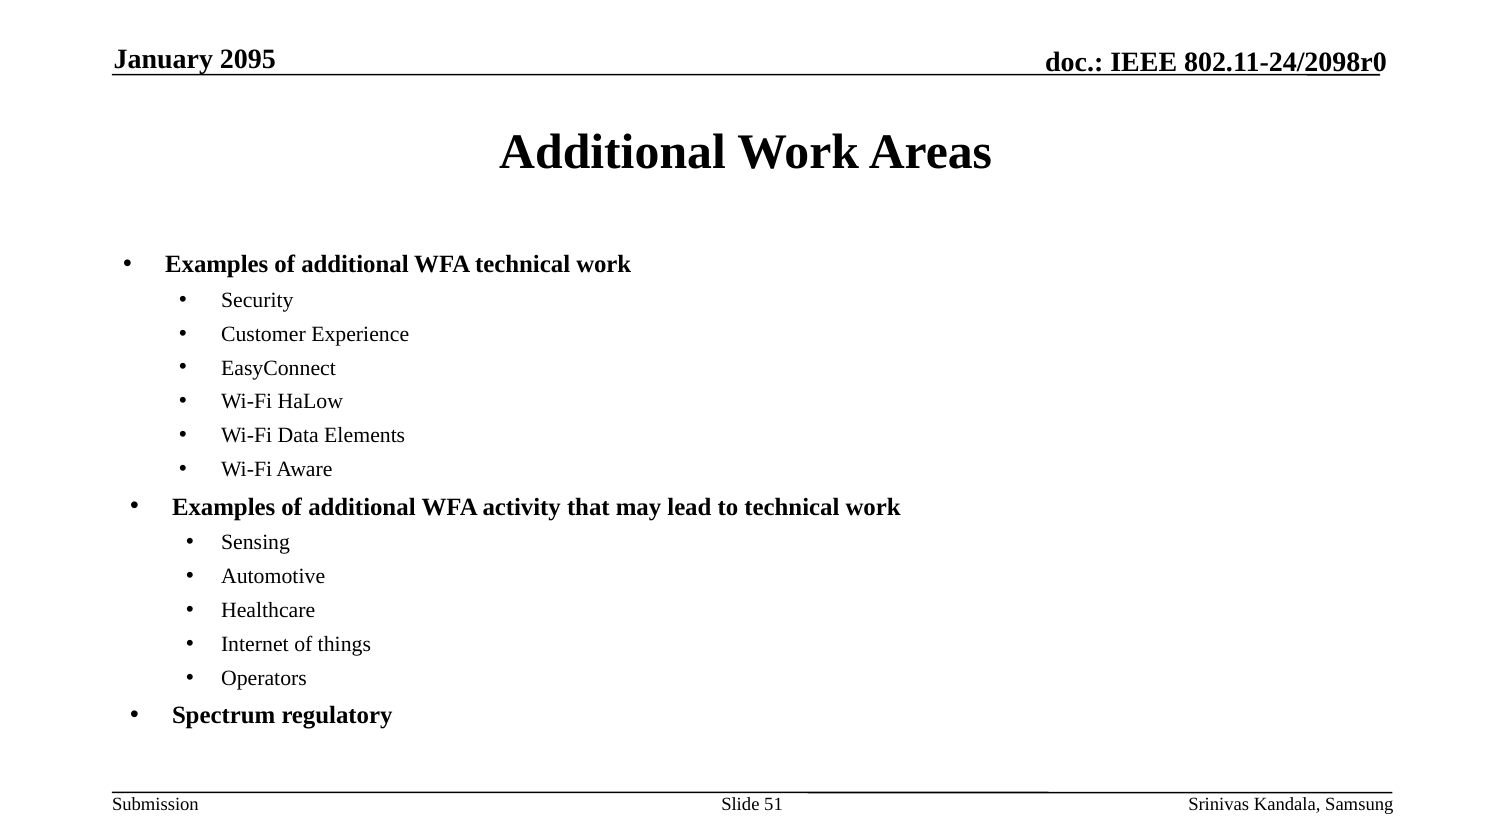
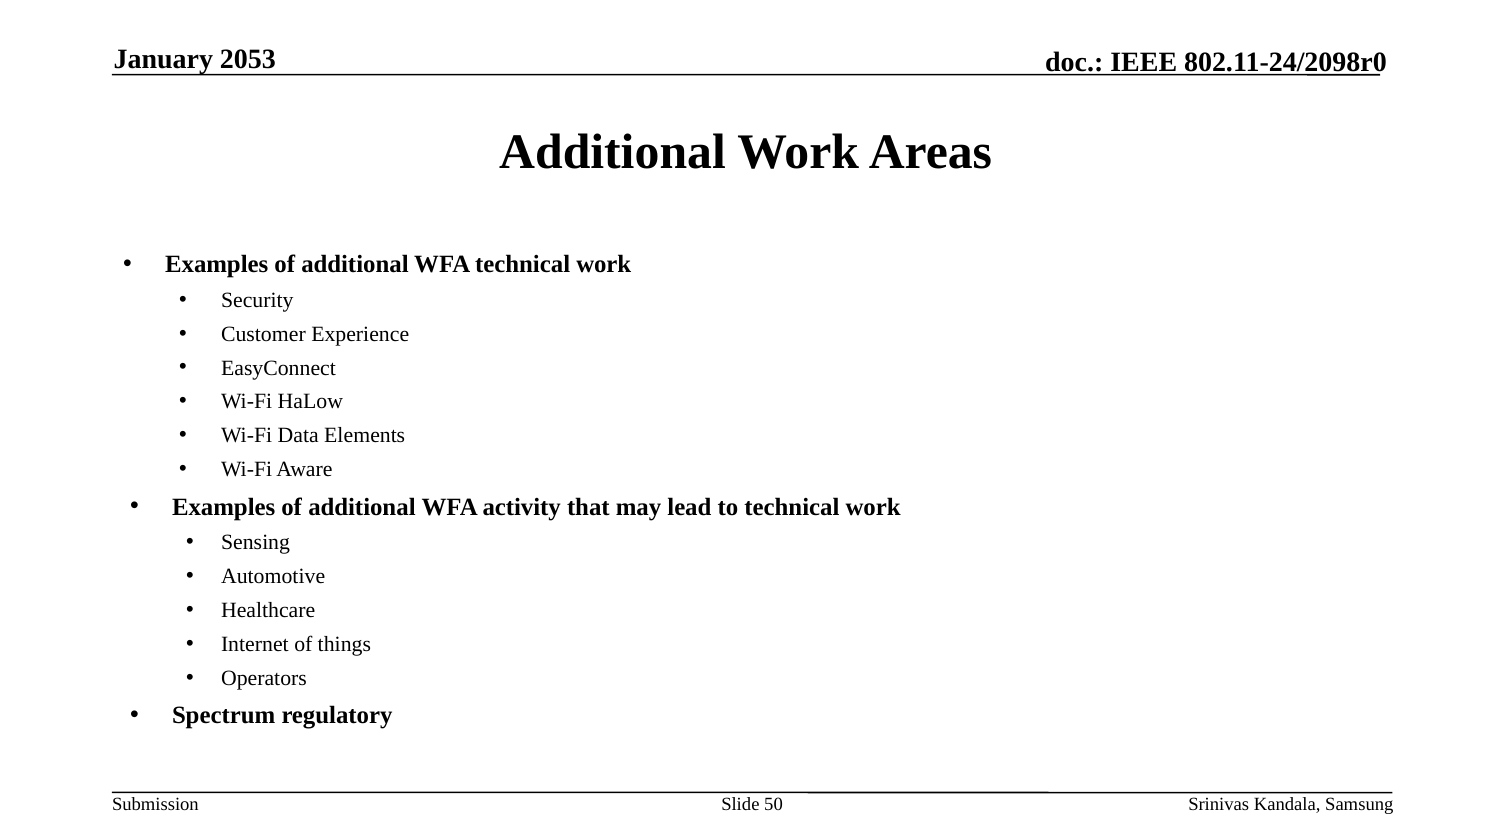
2095: 2095 -> 2053
51: 51 -> 50
